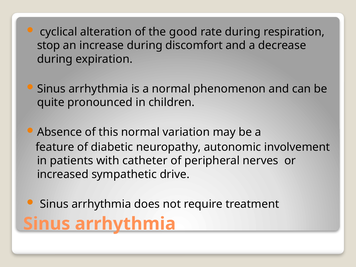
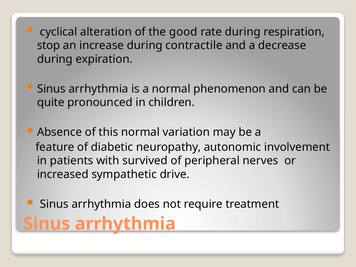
discomfort: discomfort -> contractile
catheter: catheter -> survived
